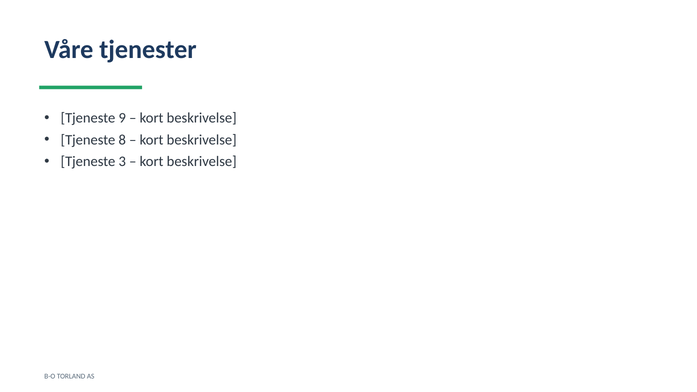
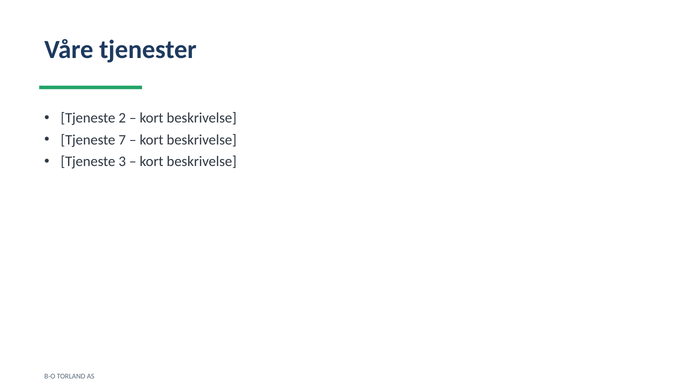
9: 9 -> 2
8: 8 -> 7
